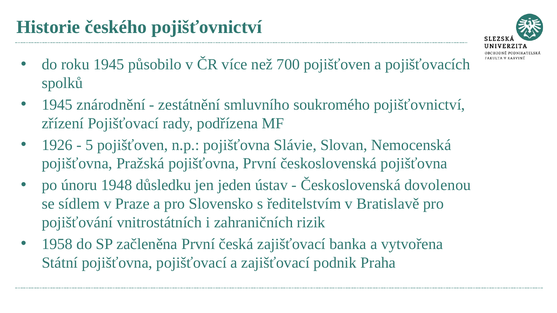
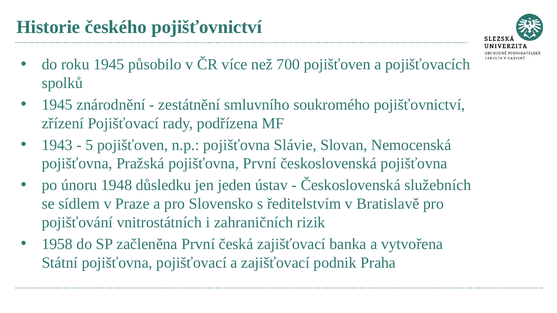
1926: 1926 -> 1943
dovolenou: dovolenou -> služebních
